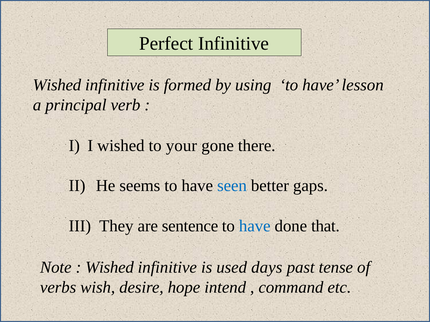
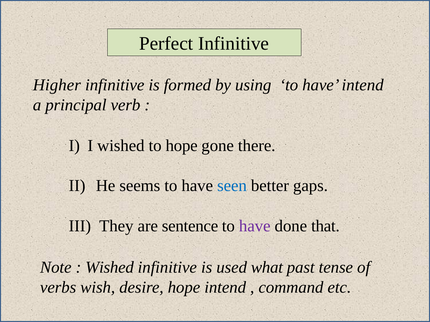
Wished at (57, 85): Wished -> Higher
have lesson: lesson -> intend
to your: your -> hope
have at (255, 226) colour: blue -> purple
days: days -> what
